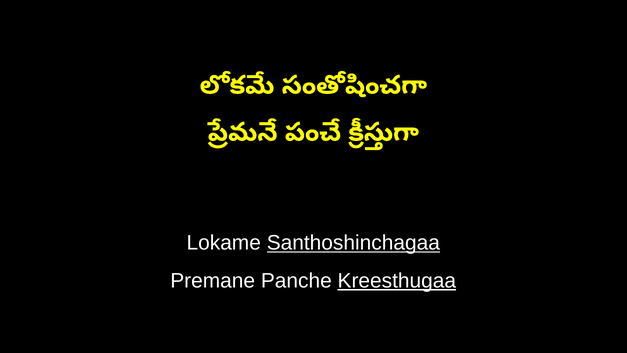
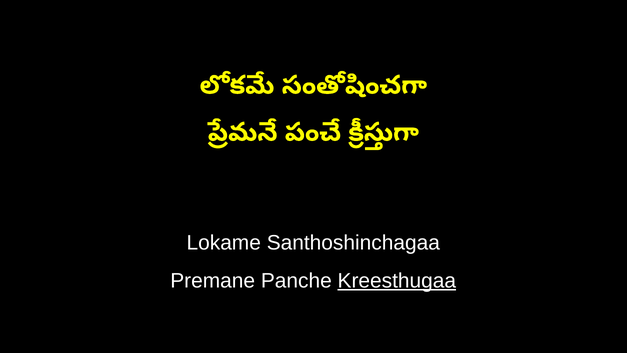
Santhoshinchagaa underline: present -> none
